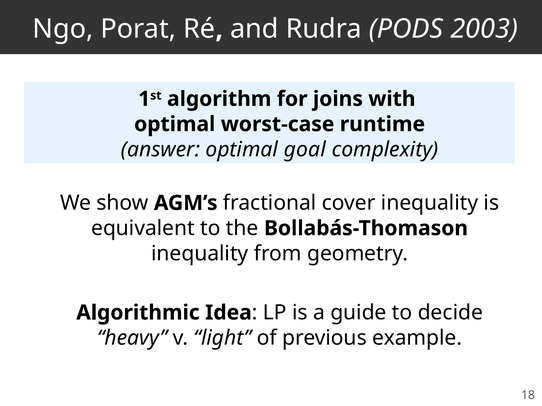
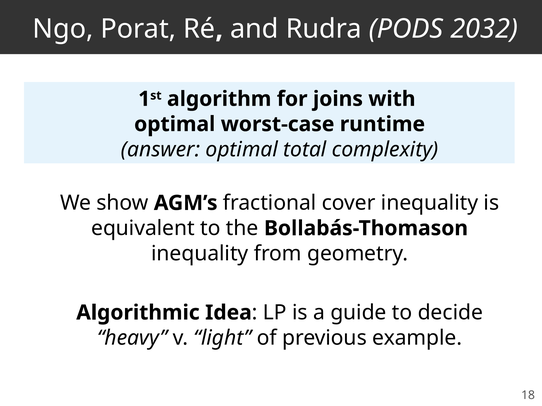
2003: 2003 -> 2032
goal: goal -> total
